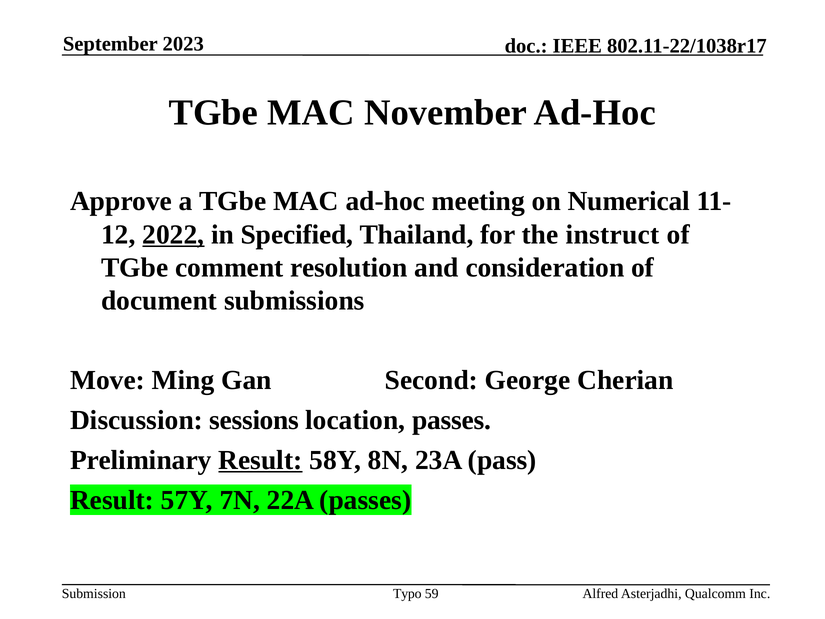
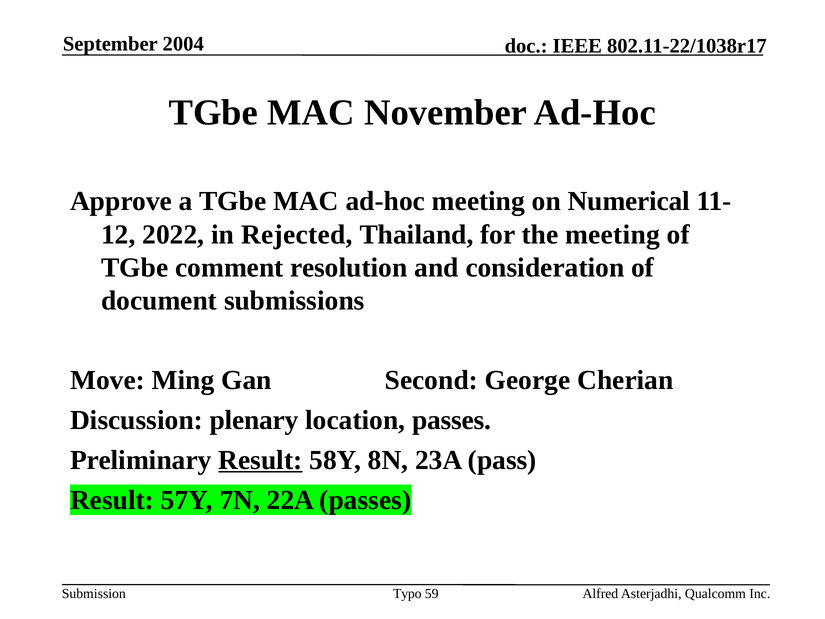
2023: 2023 -> 2004
2022 underline: present -> none
Specified: Specified -> Rejected
the instruct: instruct -> meeting
sessions: sessions -> plenary
